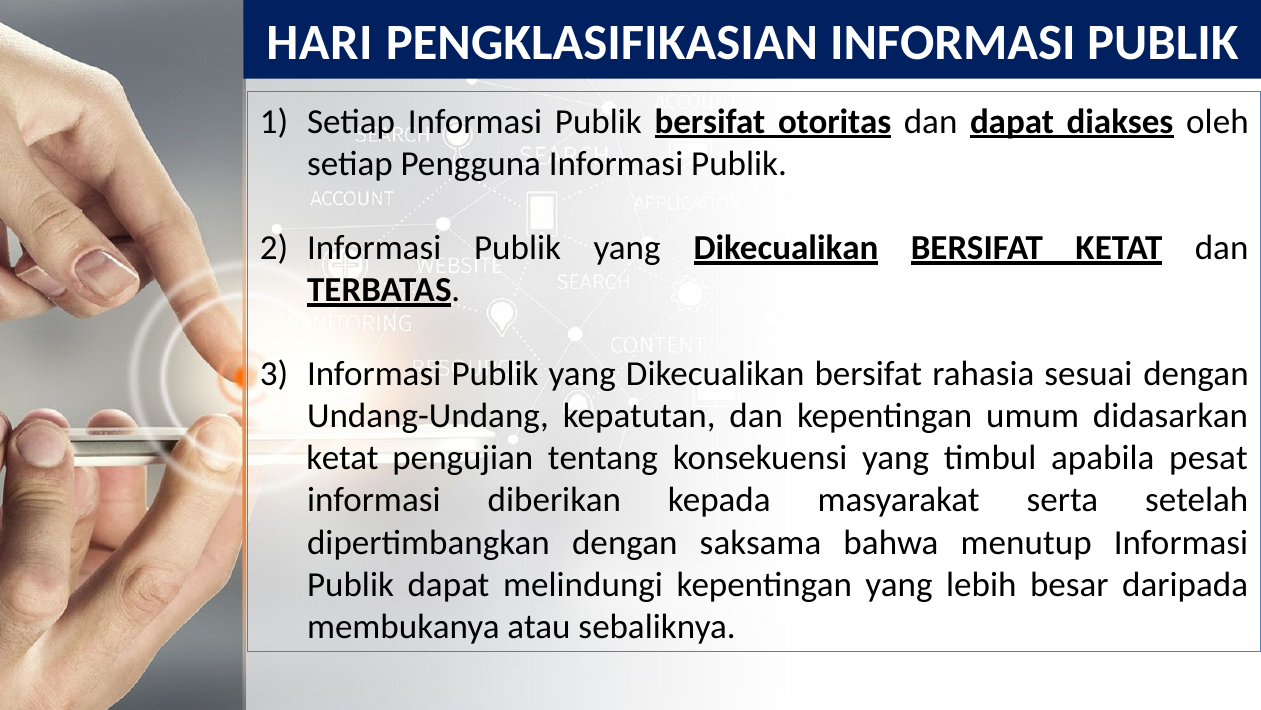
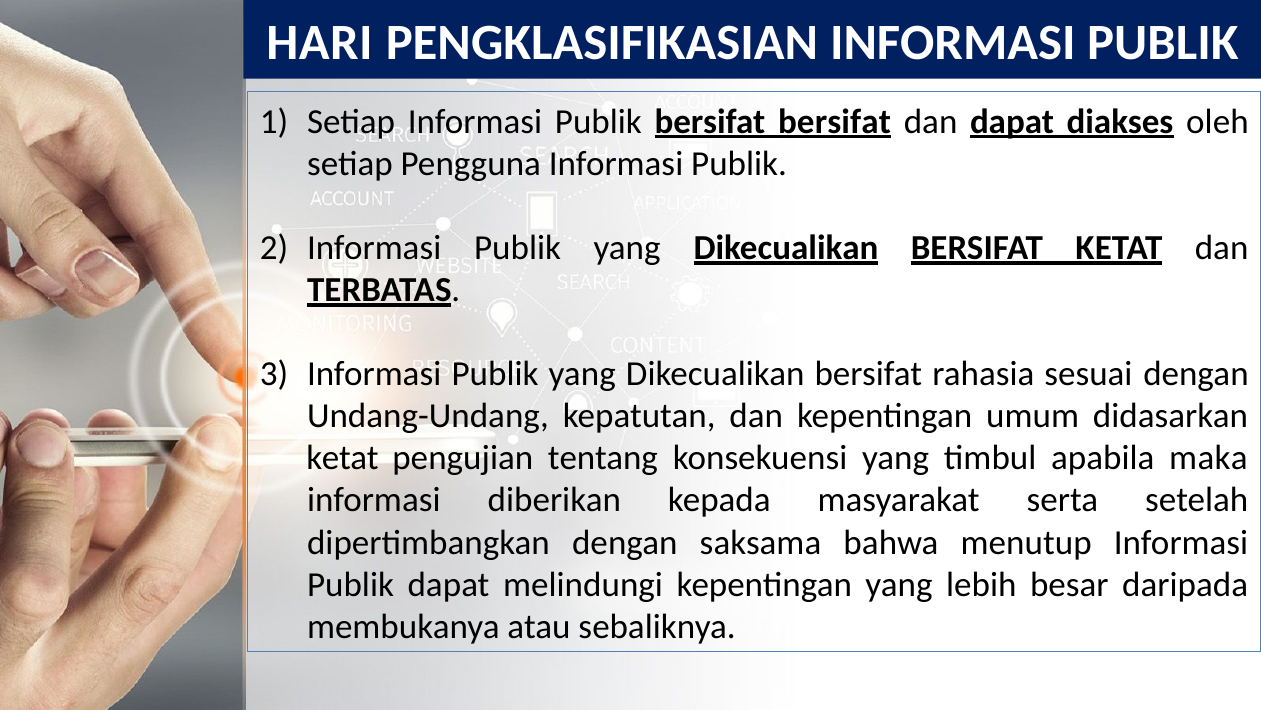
bersifat otoritas: otoritas -> bersifat
pesat: pesat -> maka
